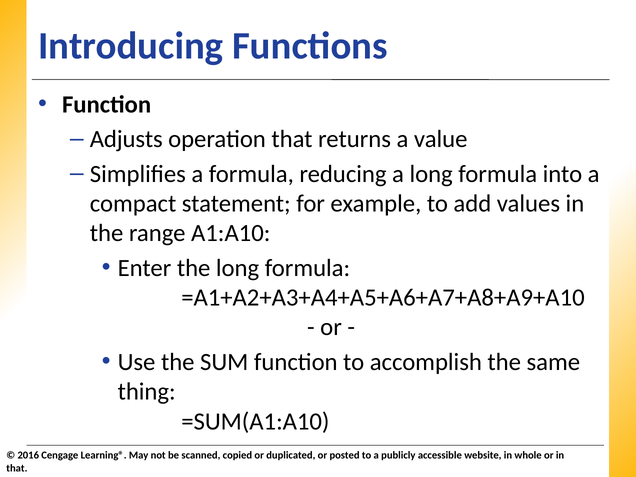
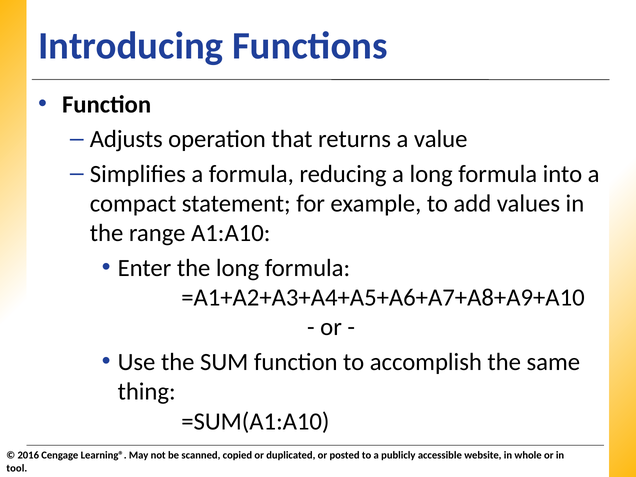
that at (17, 468): that -> tool
